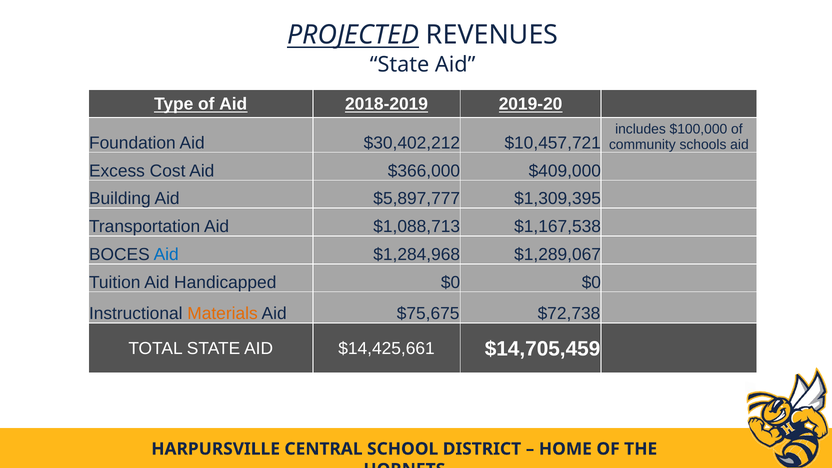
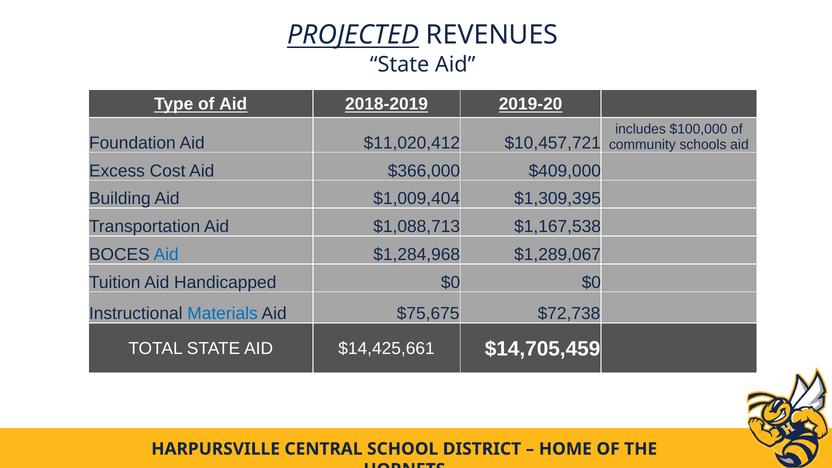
$30,402,212: $30,402,212 -> $11,020,412
$5,897,777: $5,897,777 -> $1,009,404
Materials colour: orange -> blue
